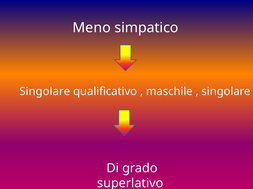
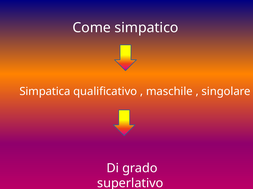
Meno: Meno -> Come
Singolare at (45, 92): Singolare -> Simpatica
